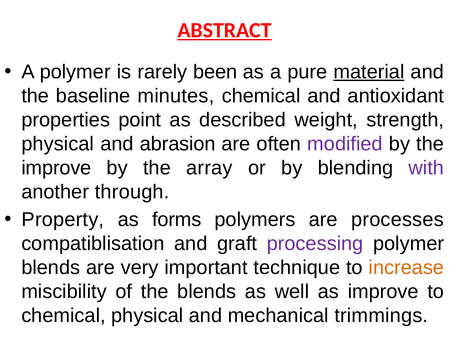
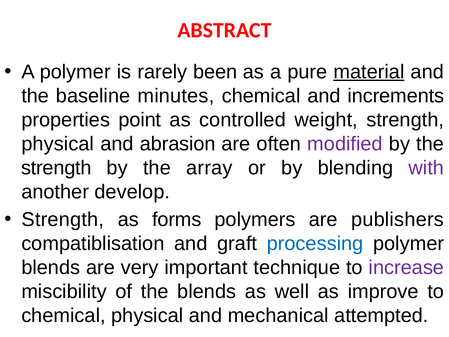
ABSTRACT underline: present -> none
antioxidant: antioxidant -> increments
described: described -> controlled
improve at (56, 168): improve -> strength
through: through -> develop
Property at (63, 220): Property -> Strength
processes: processes -> publishers
processing colour: purple -> blue
increase colour: orange -> purple
trimmings: trimmings -> attempted
